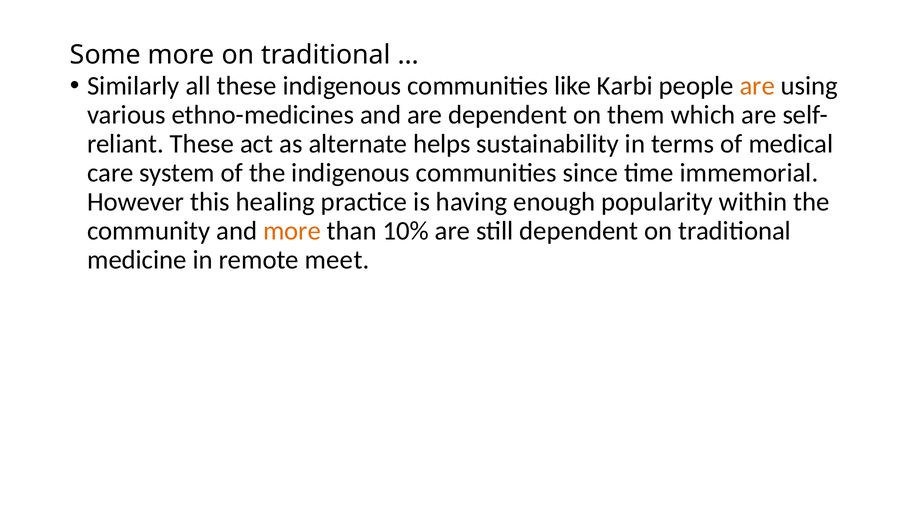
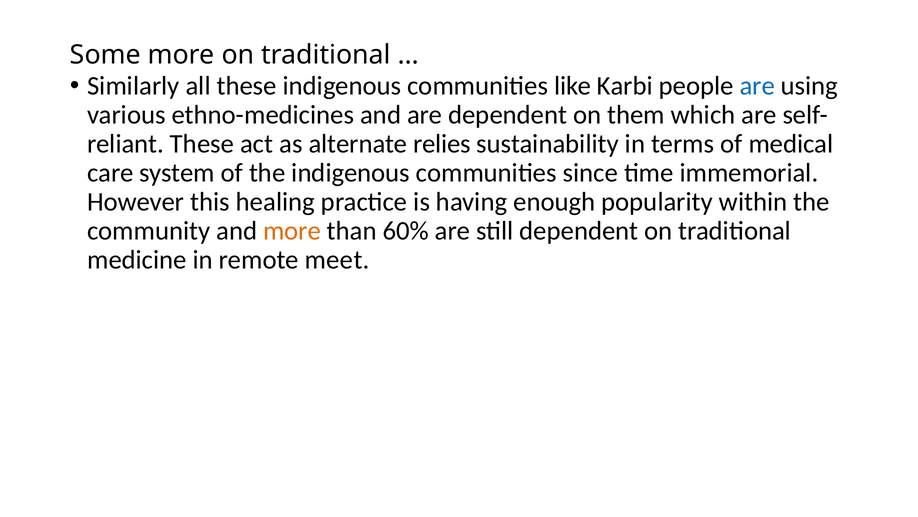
are at (757, 86) colour: orange -> blue
helps: helps -> relies
10%: 10% -> 60%
